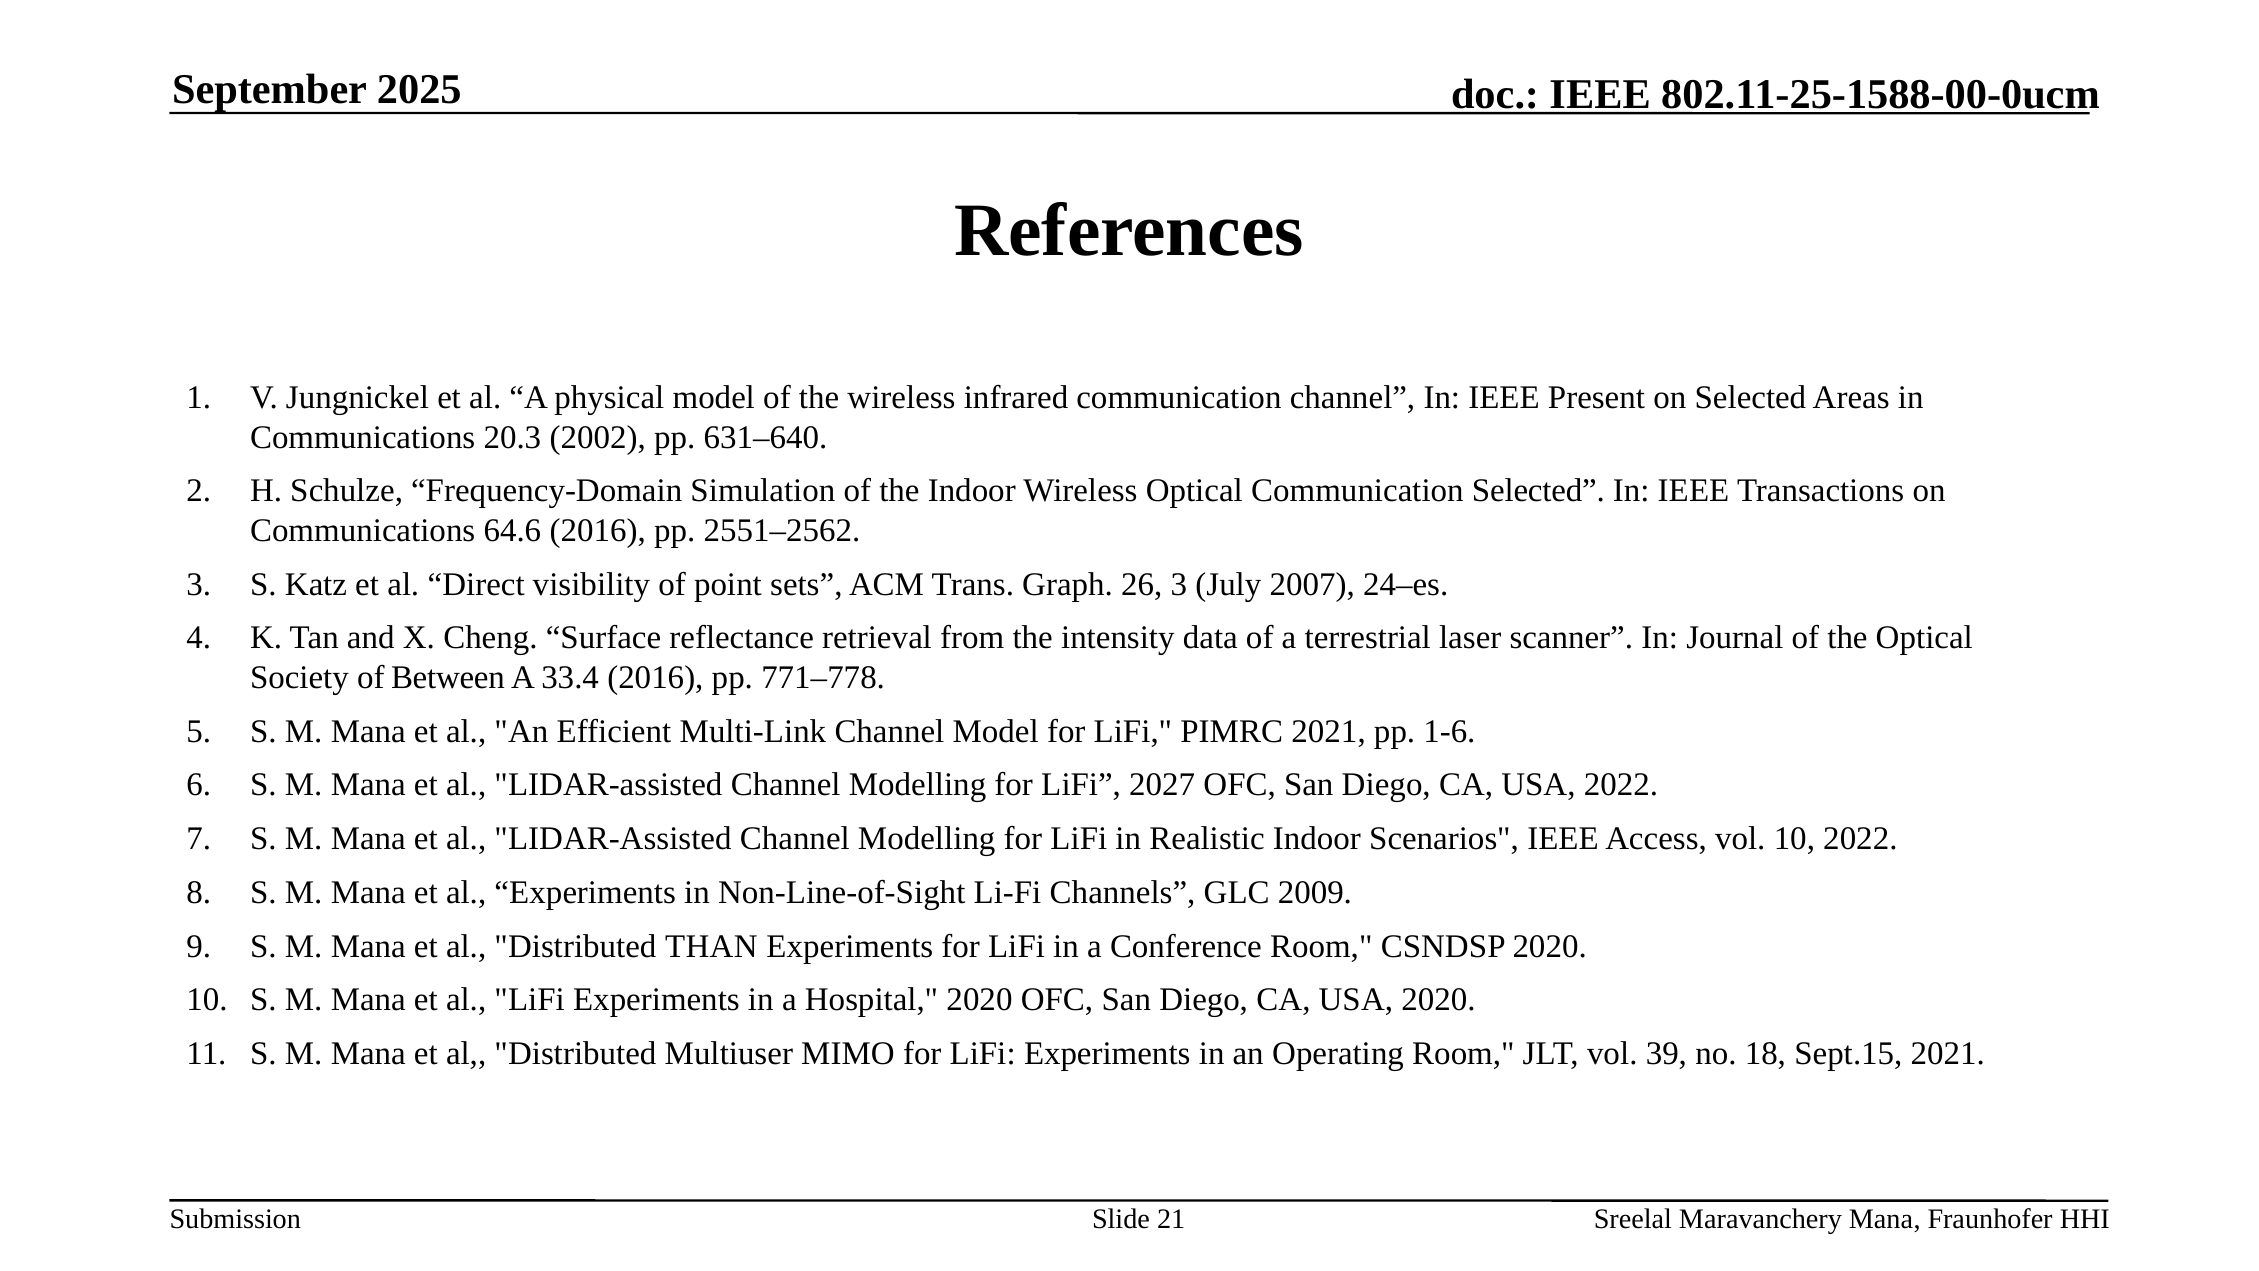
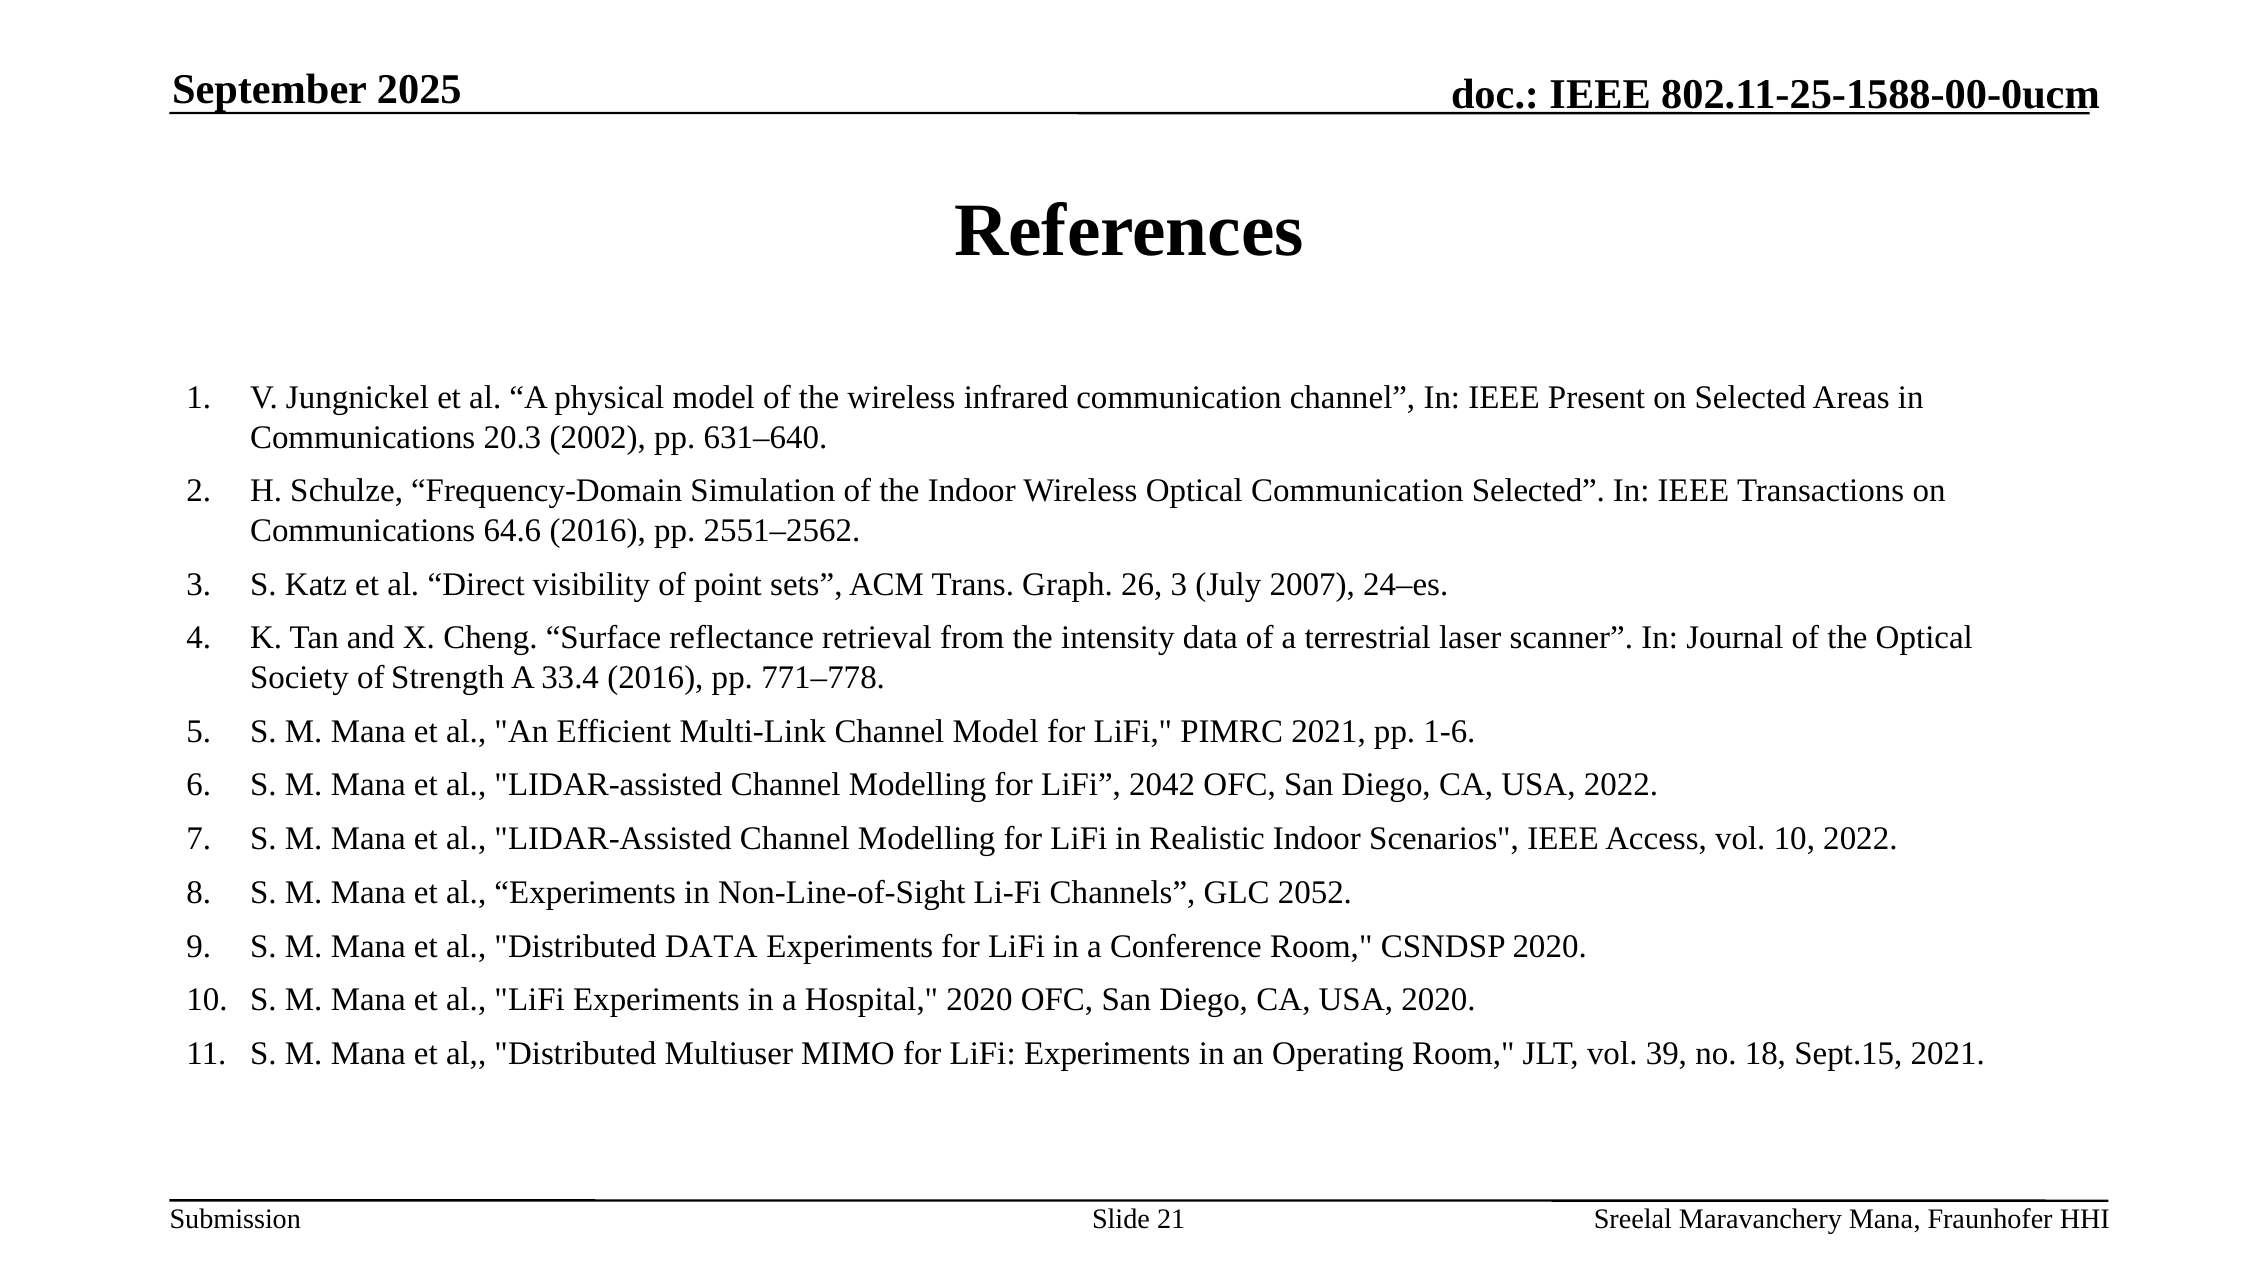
Between: Between -> Strength
2027: 2027 -> 2042
2009: 2009 -> 2052
Distributed THAN: THAN -> DATA
